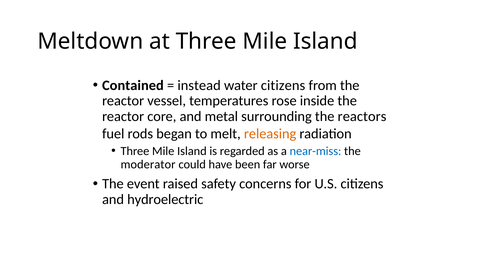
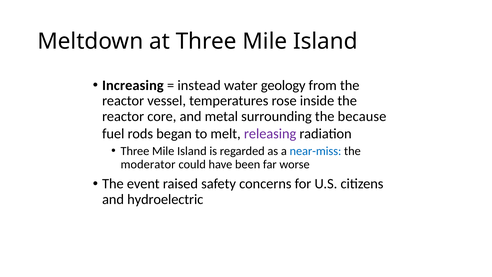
Contained: Contained -> Increasing
water citizens: citizens -> geology
reactors: reactors -> because
releasing colour: orange -> purple
